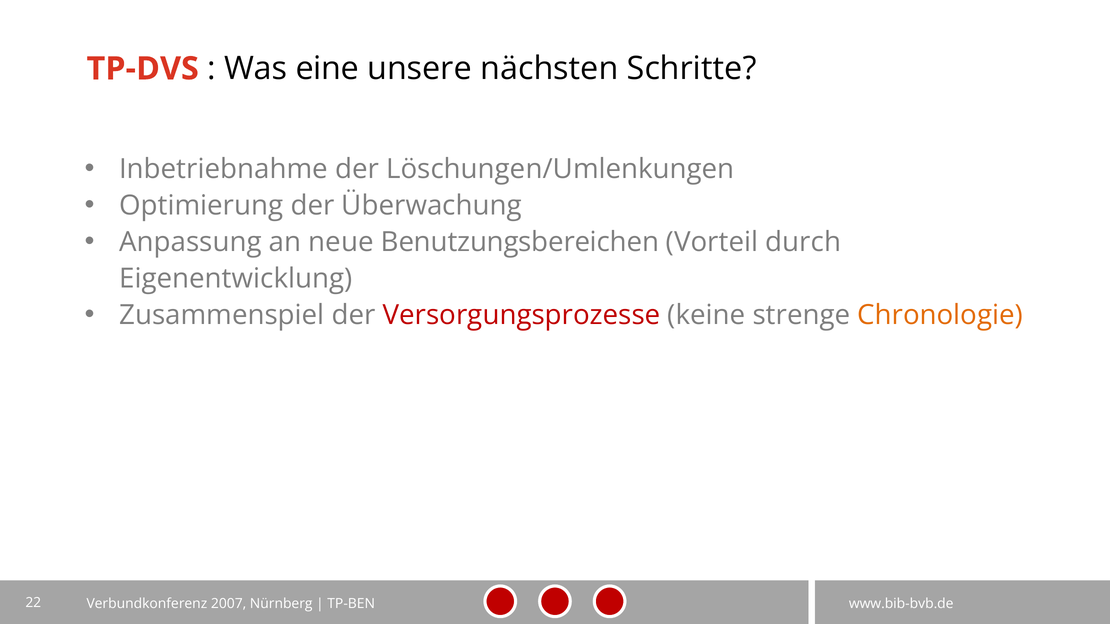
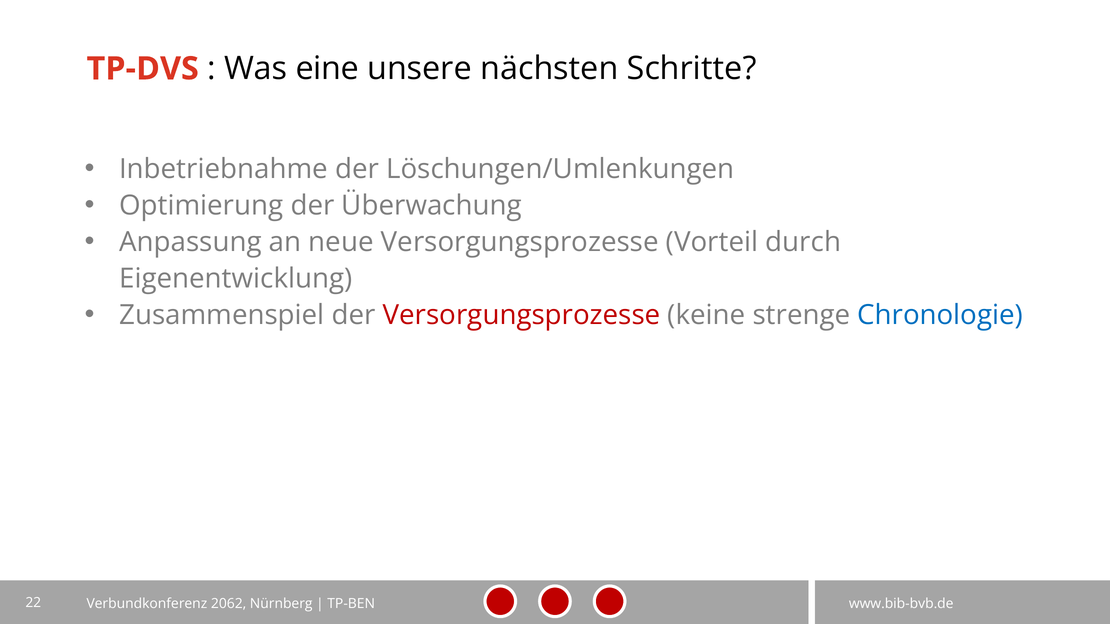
neue Benutzungsbereichen: Benutzungsbereichen -> Versorgungsprozesse
Chronologie colour: orange -> blue
2007: 2007 -> 2062
